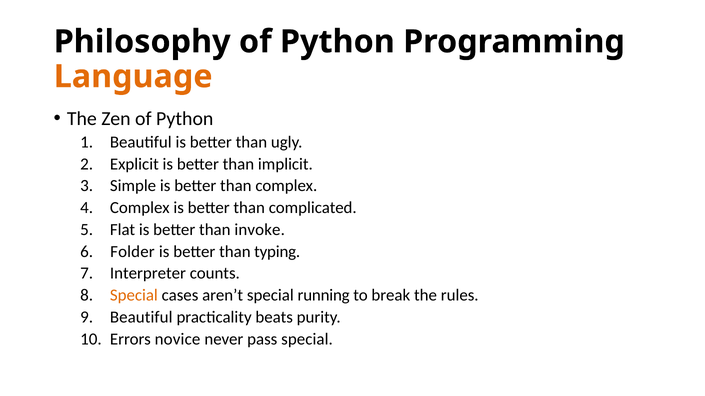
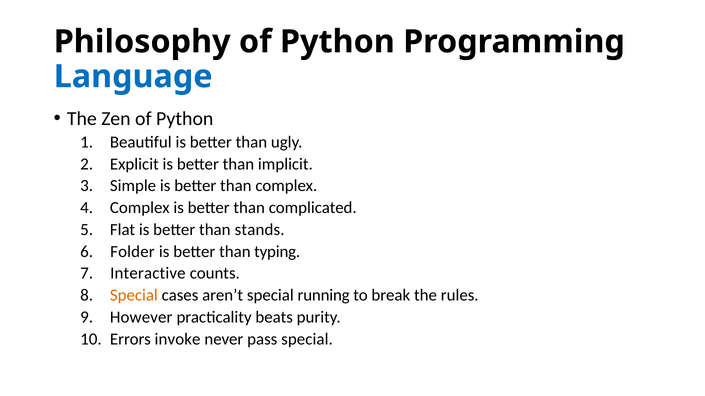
Language colour: orange -> blue
invoke: invoke -> stands
Interpreter: Interpreter -> Interactive
Beautiful at (141, 318): Beautiful -> However
novice: novice -> invoke
